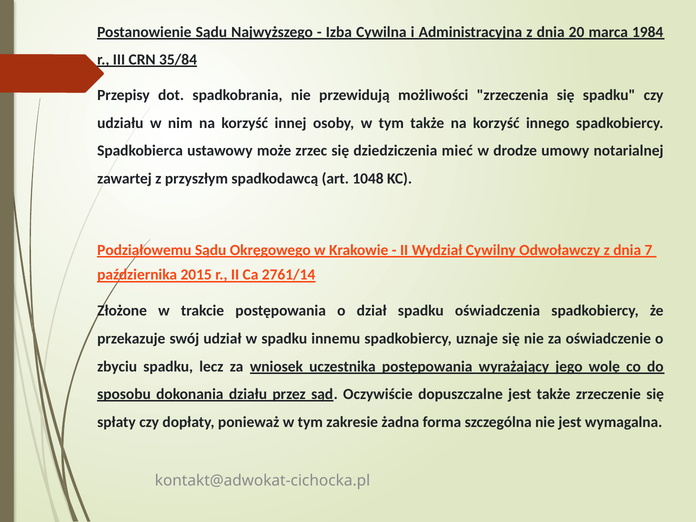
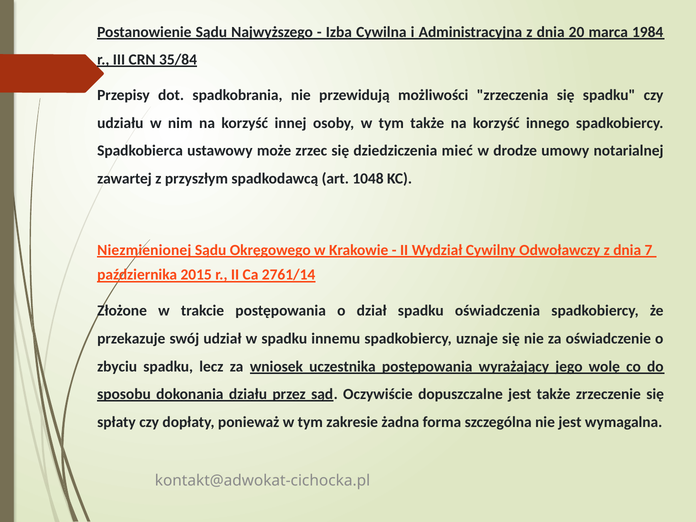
Podziałowemu: Podziałowemu -> Niezmienionej
